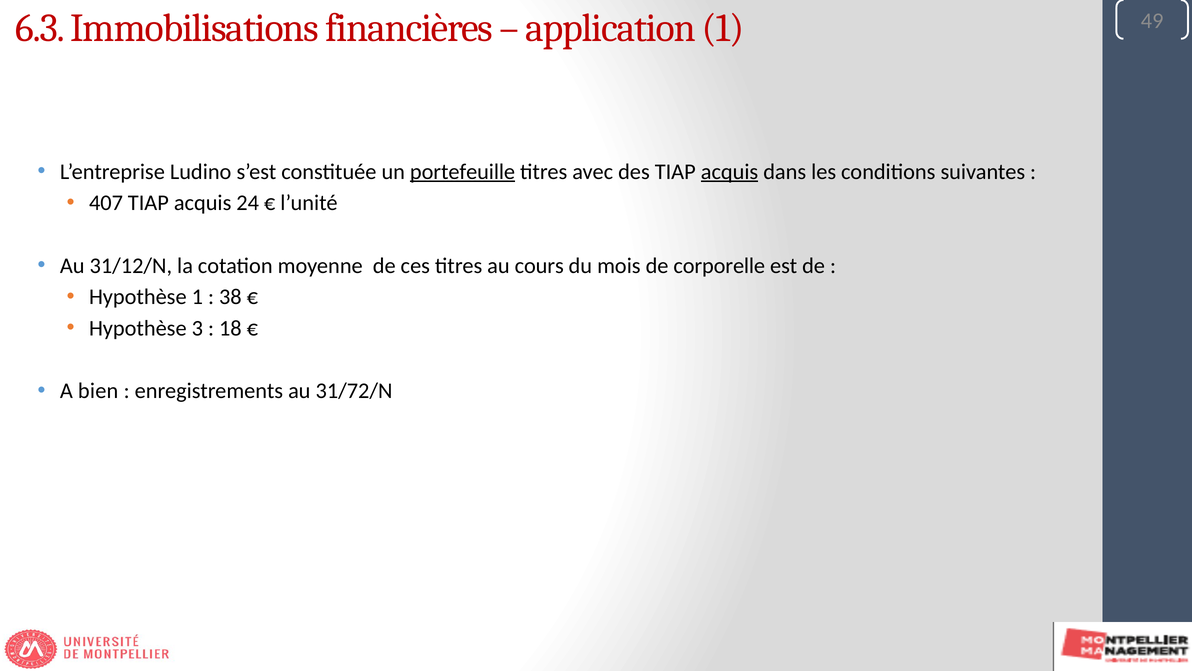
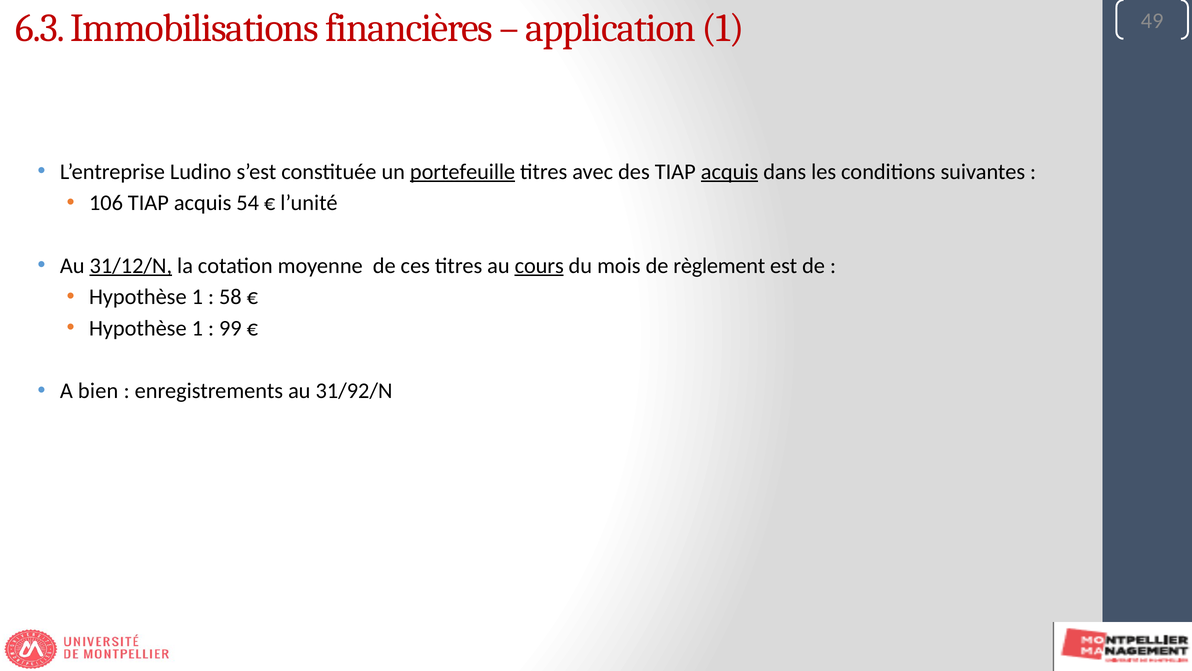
407: 407 -> 106
24: 24 -> 54
31/12/N underline: none -> present
cours underline: none -> present
corporelle: corporelle -> règlement
38: 38 -> 58
3 at (197, 328): 3 -> 1
18: 18 -> 99
31/72/N: 31/72/N -> 31/92/N
